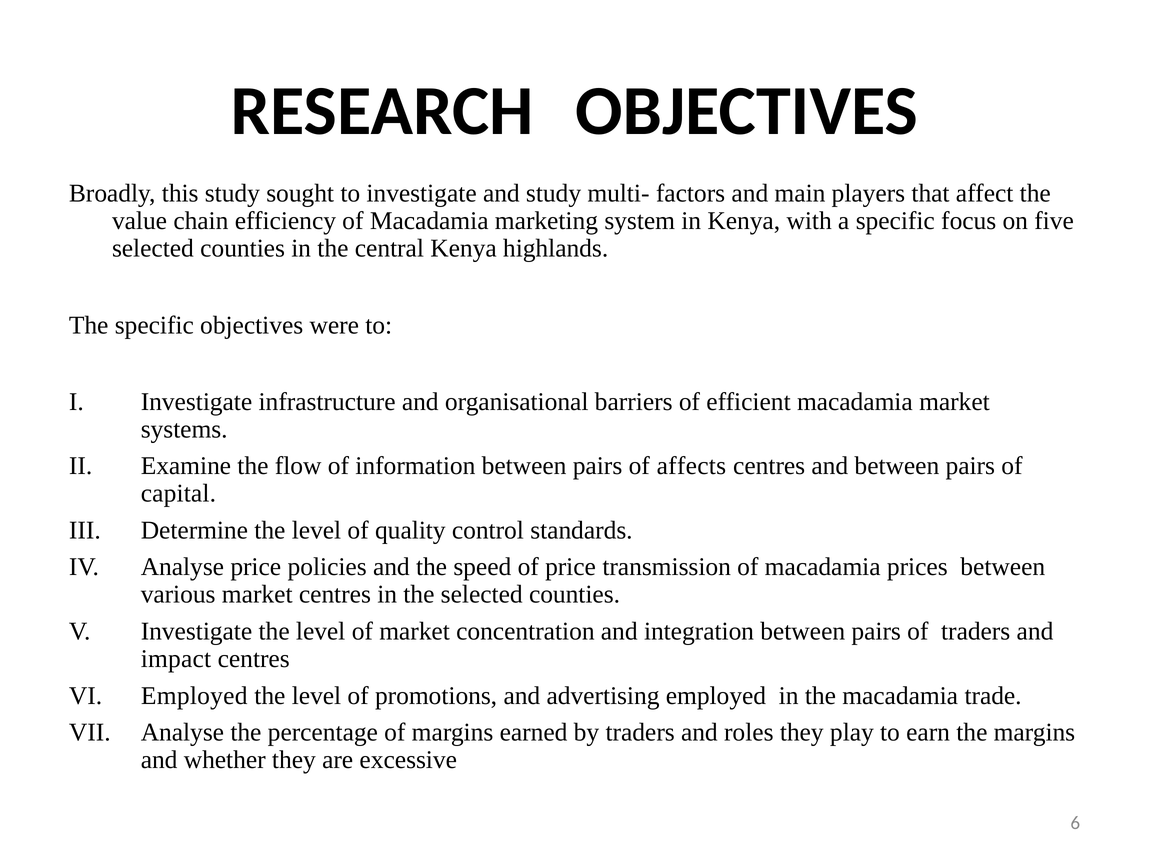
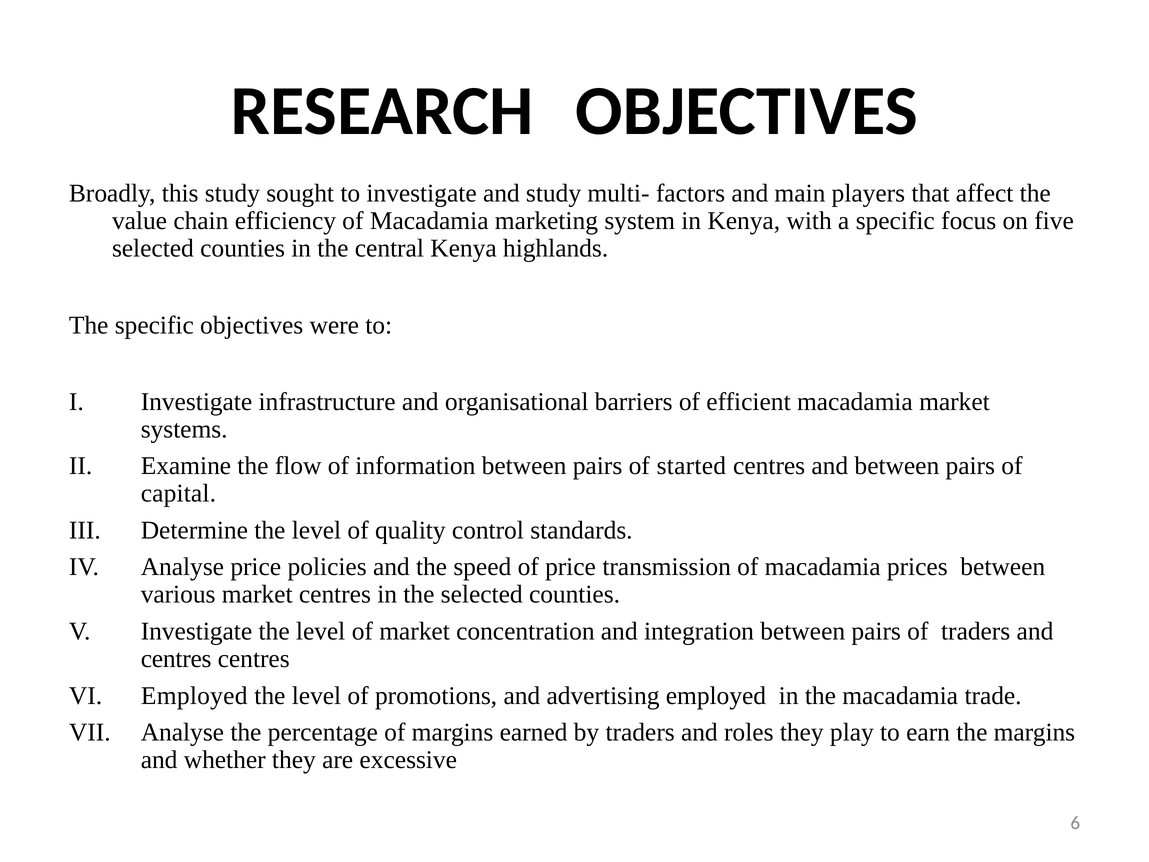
affects: affects -> started
impact at (176, 659): impact -> centres
